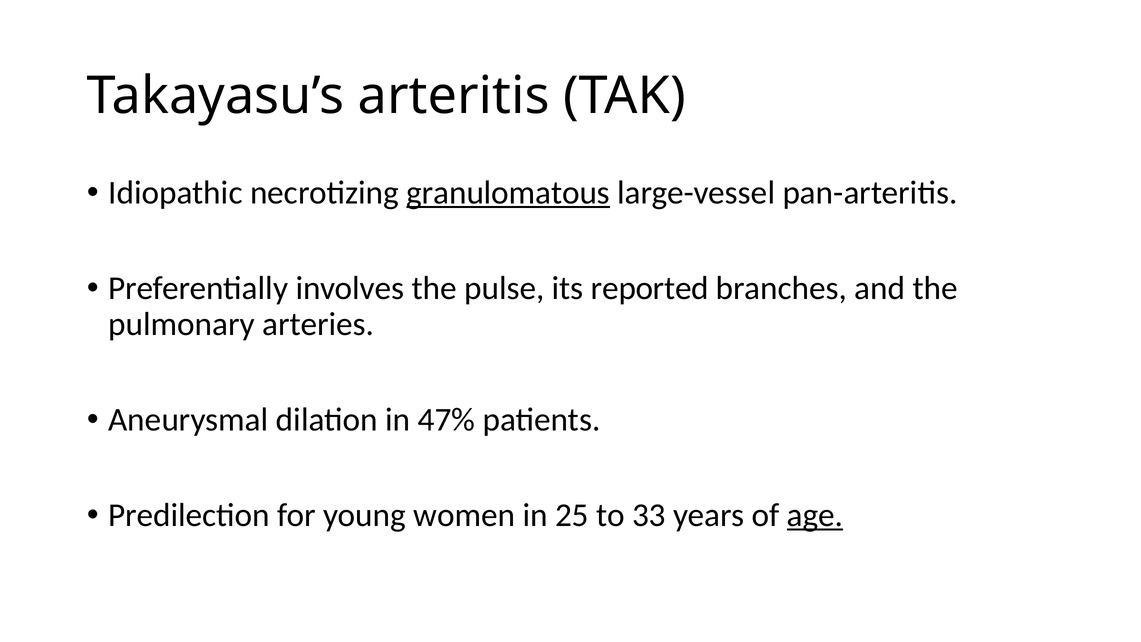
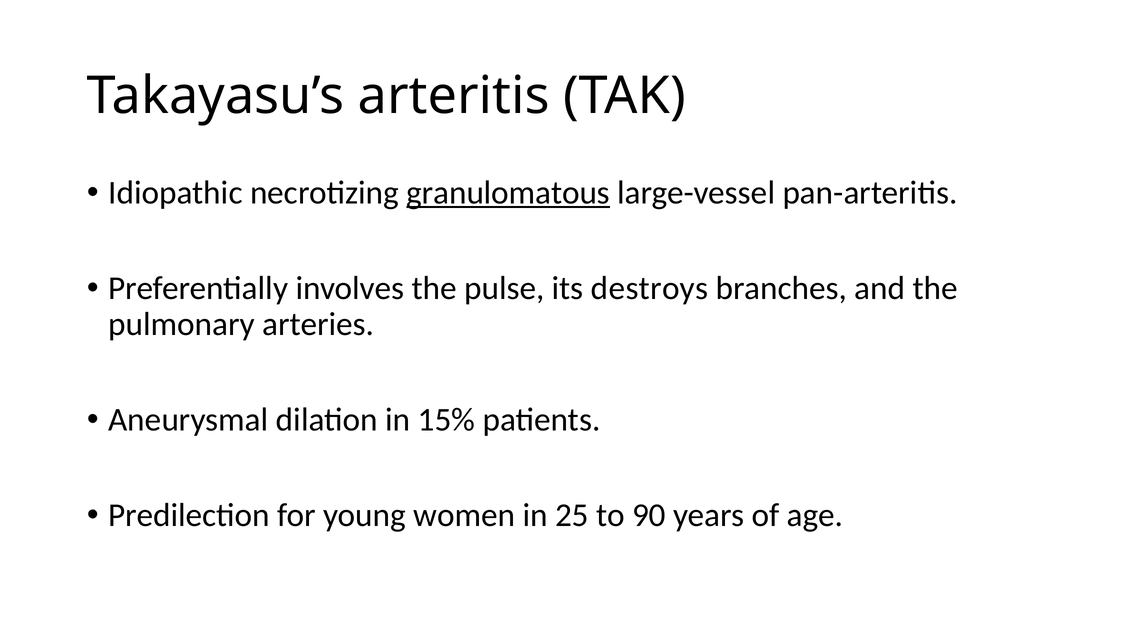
reported: reported -> destroys
47%: 47% -> 15%
33: 33 -> 90
age underline: present -> none
